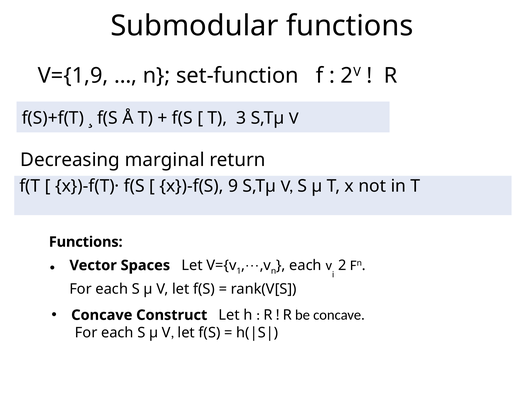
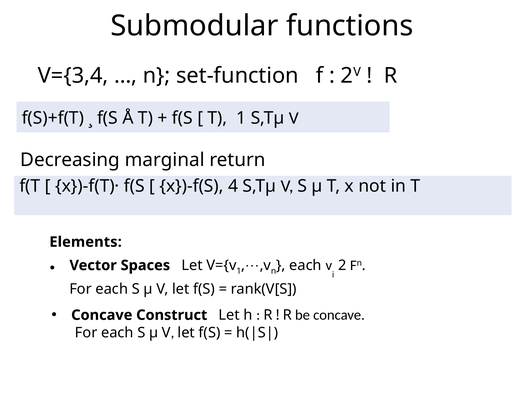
V={1,9: V={1,9 -> V={3,4
T 3: 3 -> 1
9: 9 -> 4
Functions at (86, 242): Functions -> Elements
